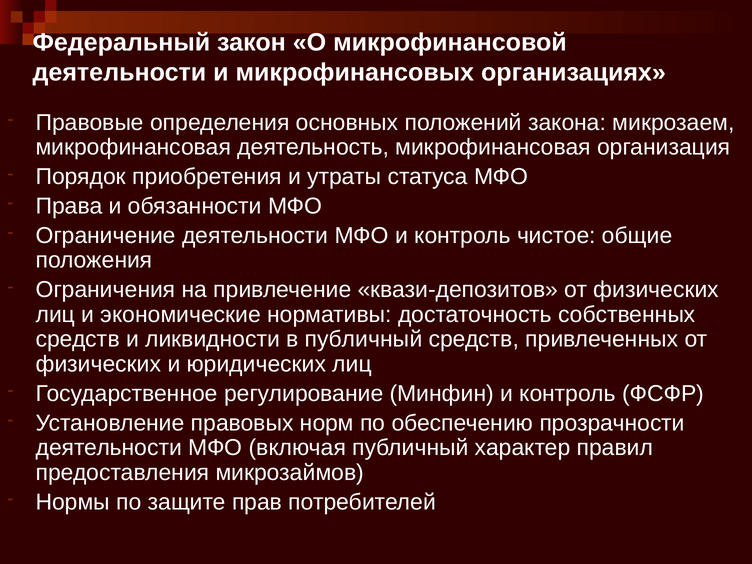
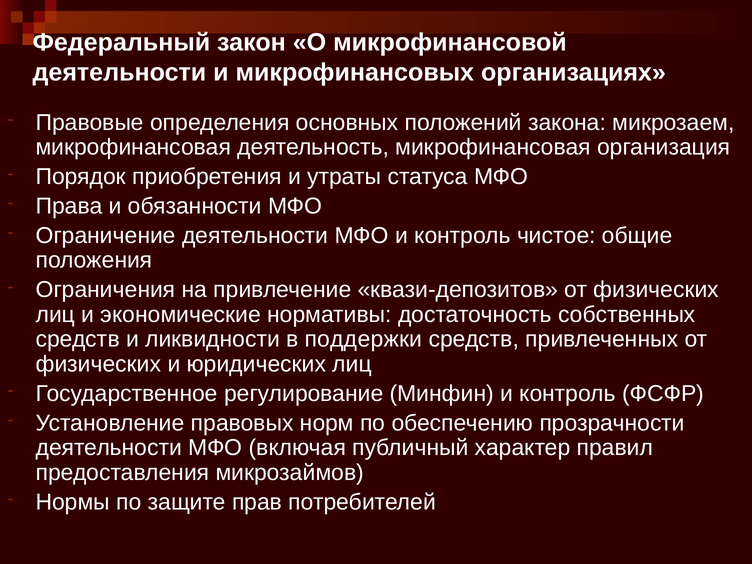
в публичный: публичный -> поддержки
